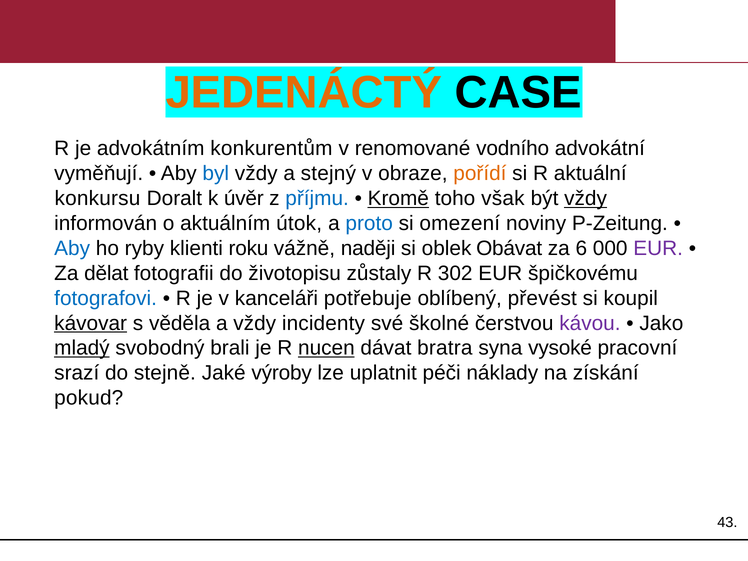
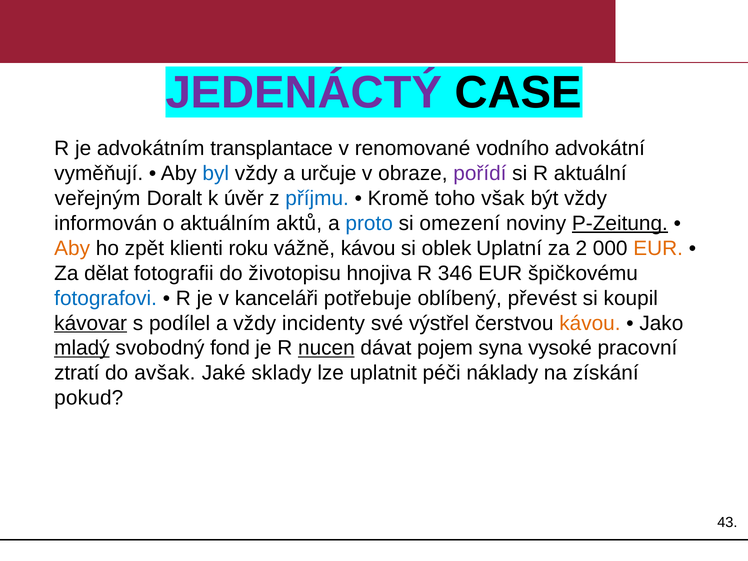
JEDENÁCTÝ colour: orange -> purple
konkurentům: konkurentům -> transplantace
stejný: stejný -> určuje
pořídí colour: orange -> purple
konkursu: konkursu -> veřejným
Kromě underline: present -> none
vždy at (586, 198) underline: present -> none
útok: útok -> aktů
P-Zeitung underline: none -> present
Aby at (72, 248) colour: blue -> orange
ryby: ryby -> zpět
vážně naději: naději -> kávou
Obávat: Obávat -> Uplatní
6: 6 -> 2
EUR at (658, 248) colour: purple -> orange
zůstaly: zůstaly -> hnojiva
302: 302 -> 346
věděla: věděla -> podílel
školné: školné -> výstřel
kávou at (590, 323) colour: purple -> orange
brali: brali -> fond
bratra: bratra -> pojem
srazí: srazí -> ztratí
stejně: stejně -> avšak
výroby: výroby -> sklady
